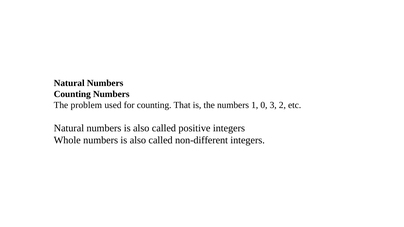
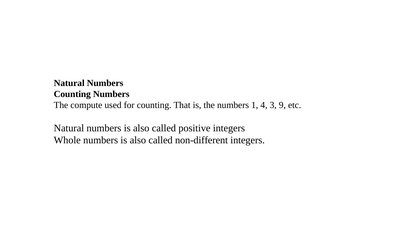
problem: problem -> compute
0: 0 -> 4
2: 2 -> 9
